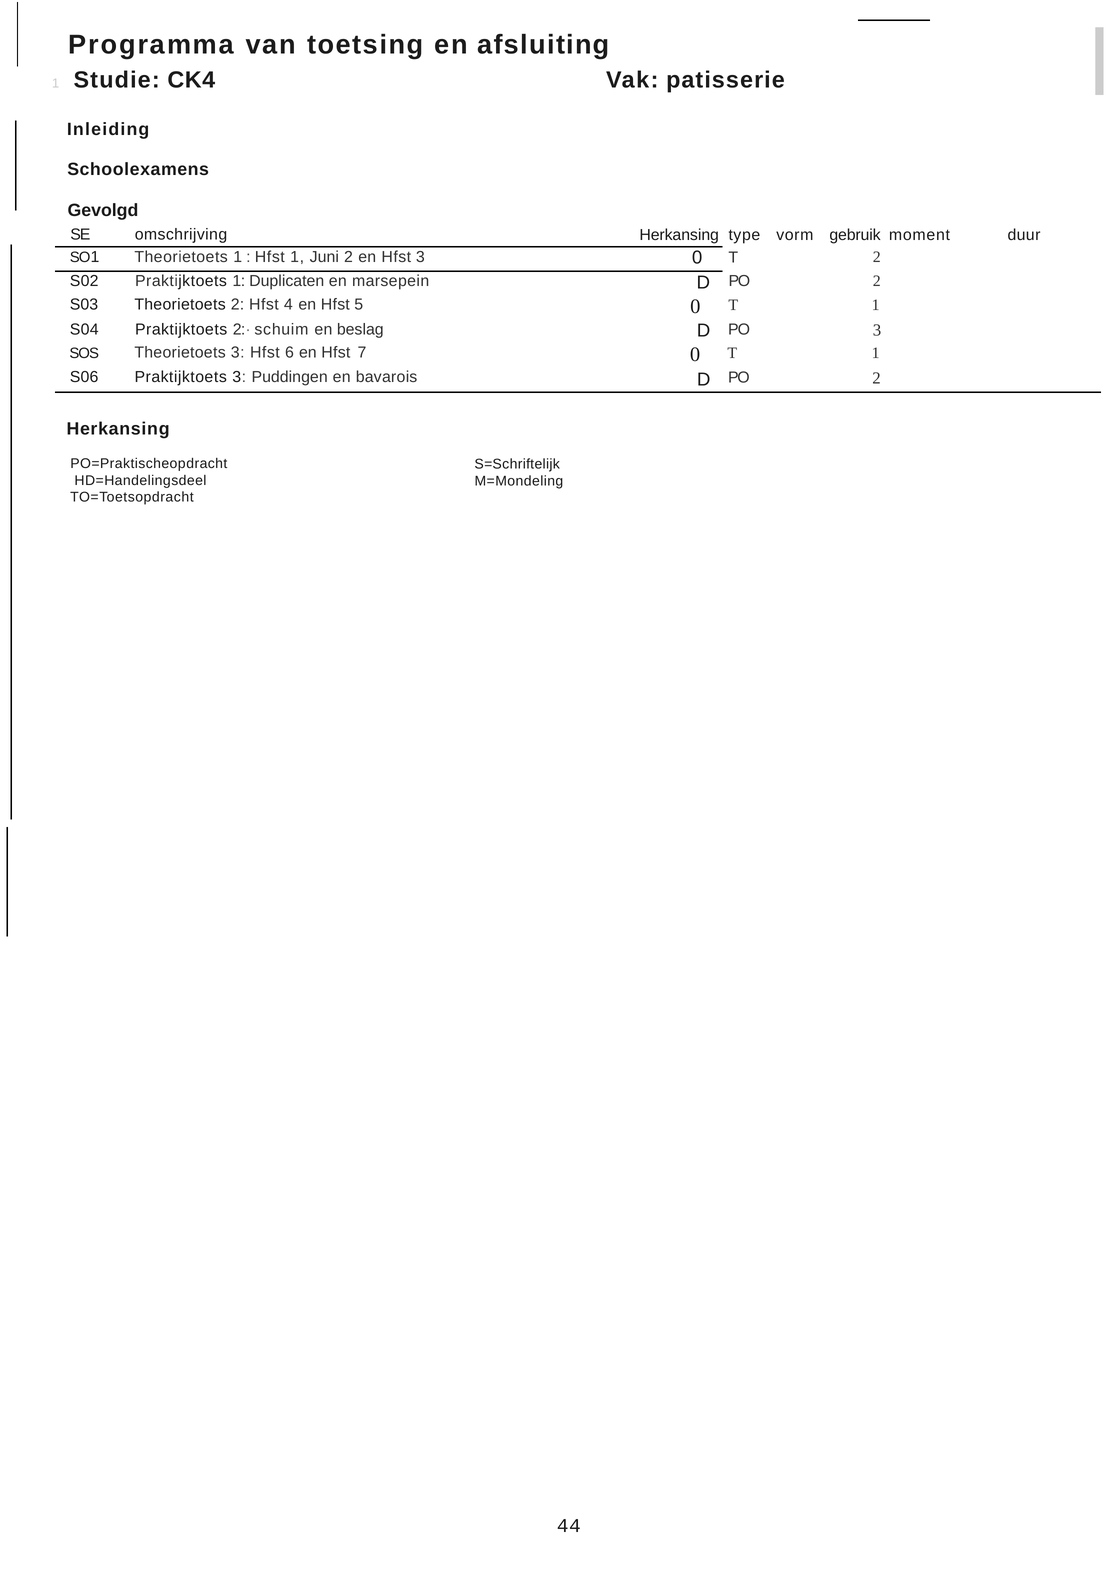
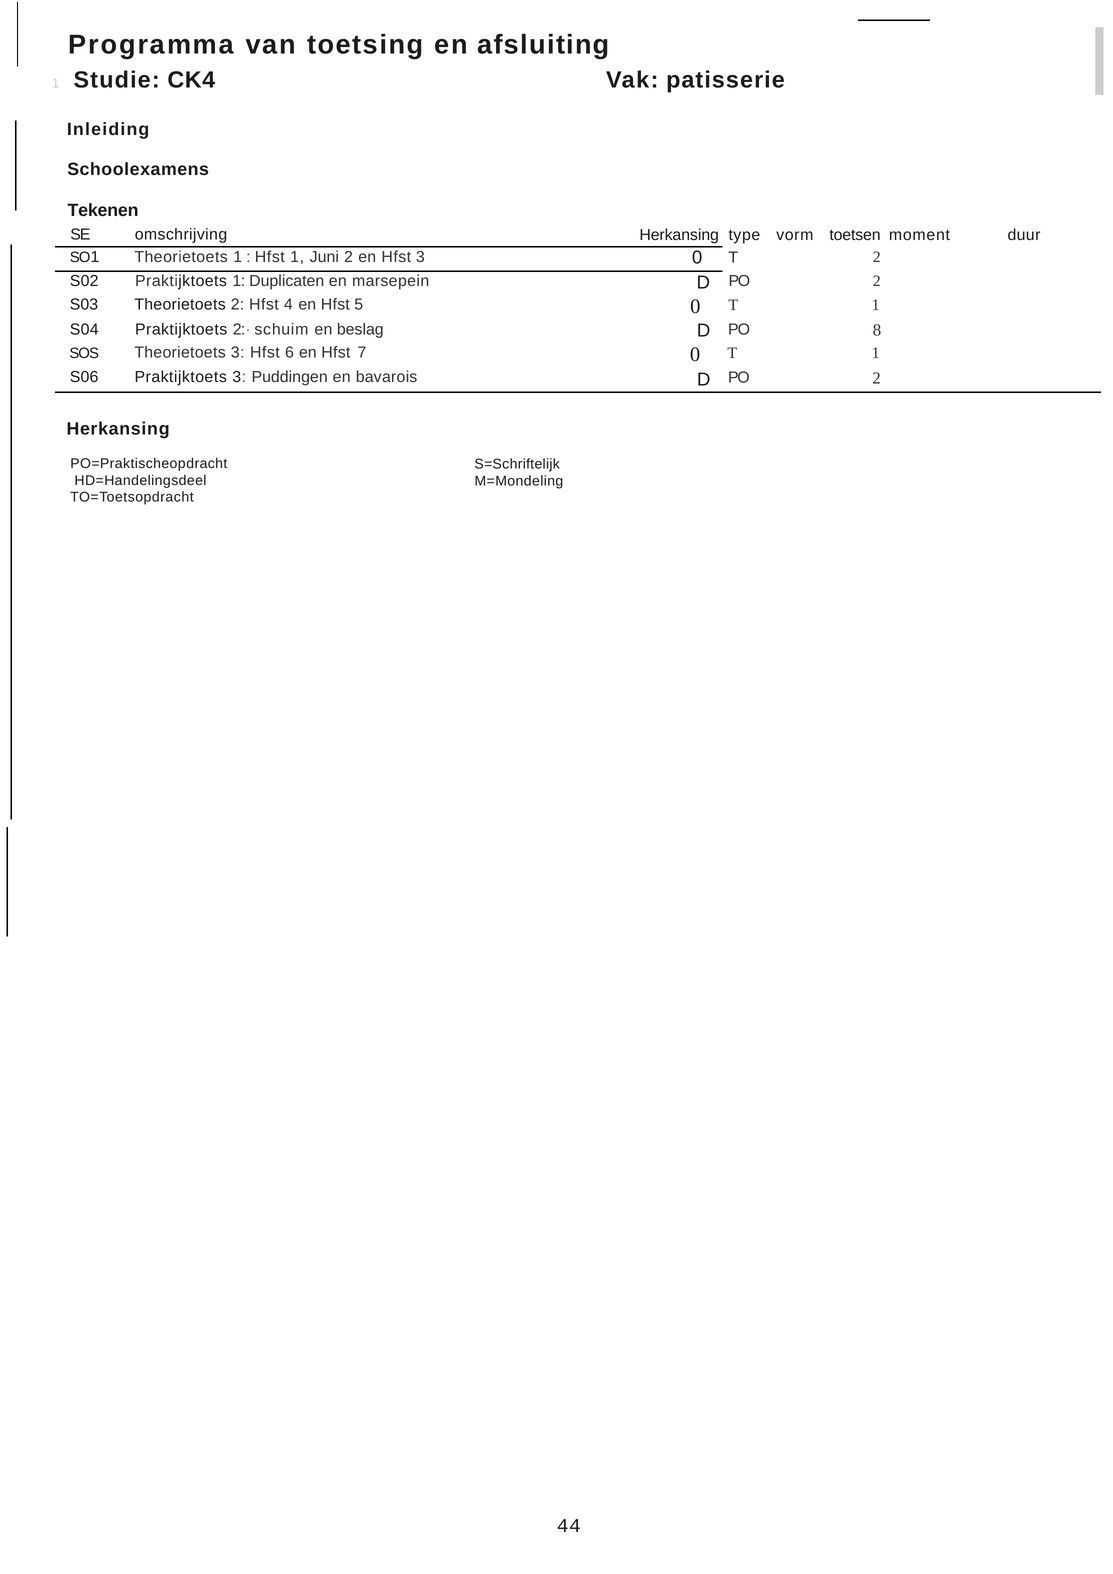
Gevolgd: Gevolgd -> Tekenen
gebruik: gebruik -> toetsen
PO 3: 3 -> 8
